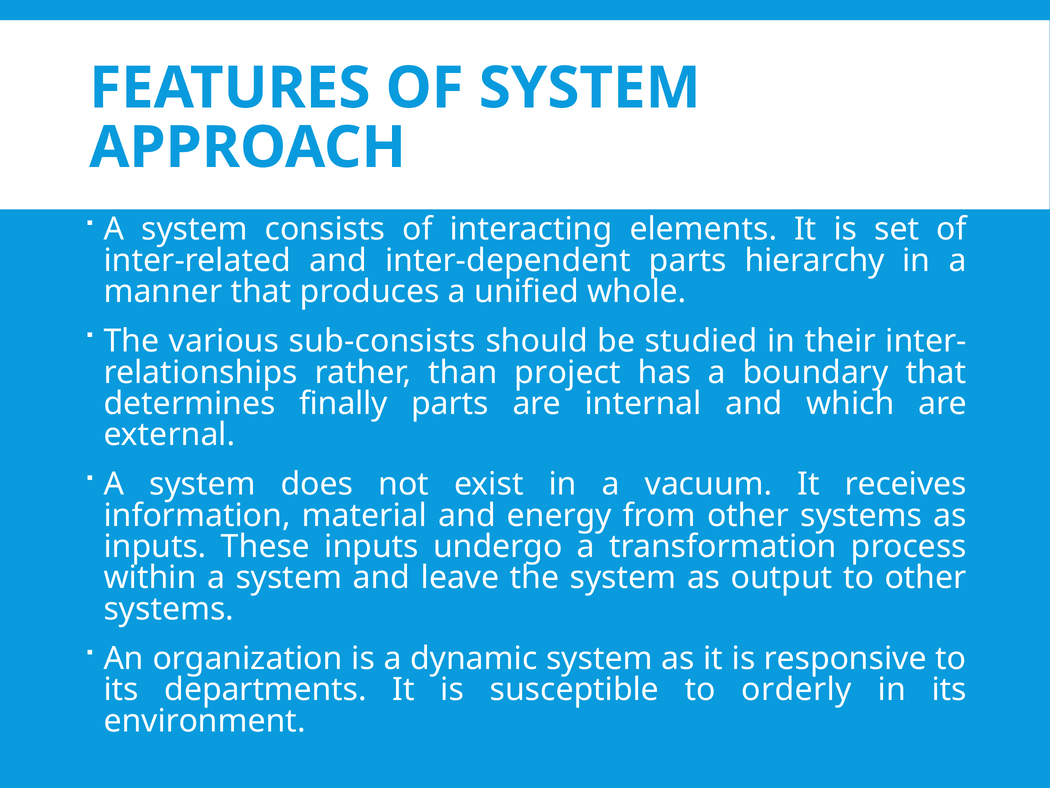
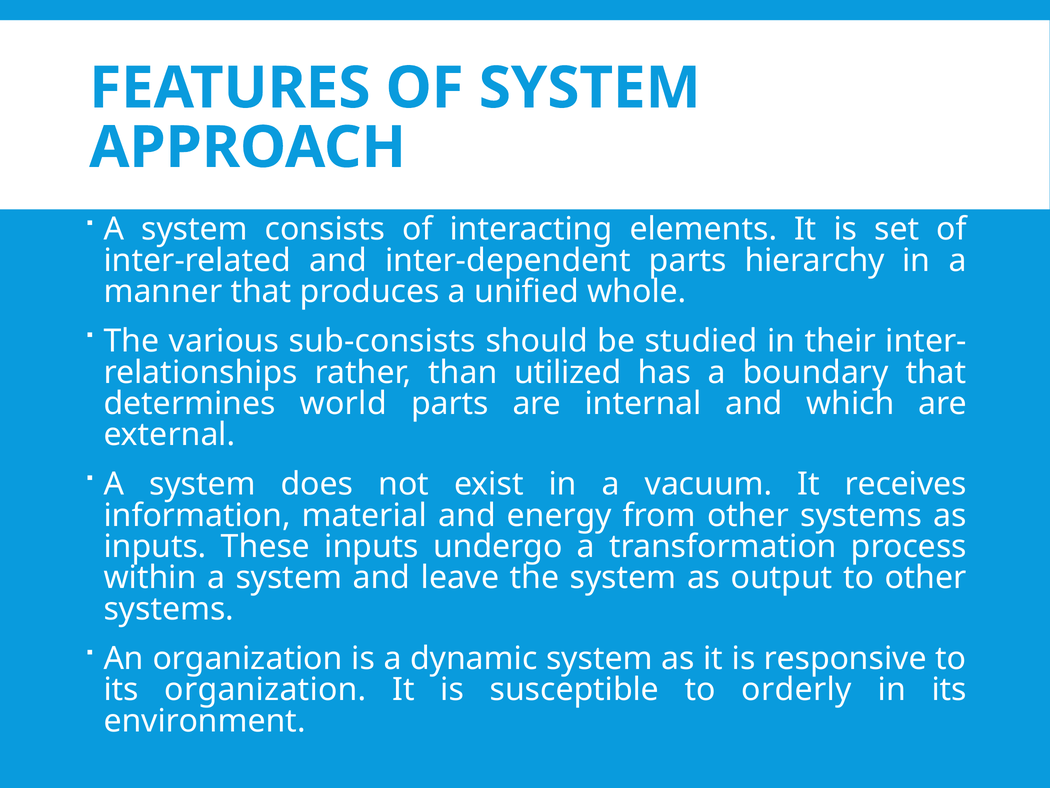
project: project -> utilized
finally: finally -> world
its departments: departments -> organization
